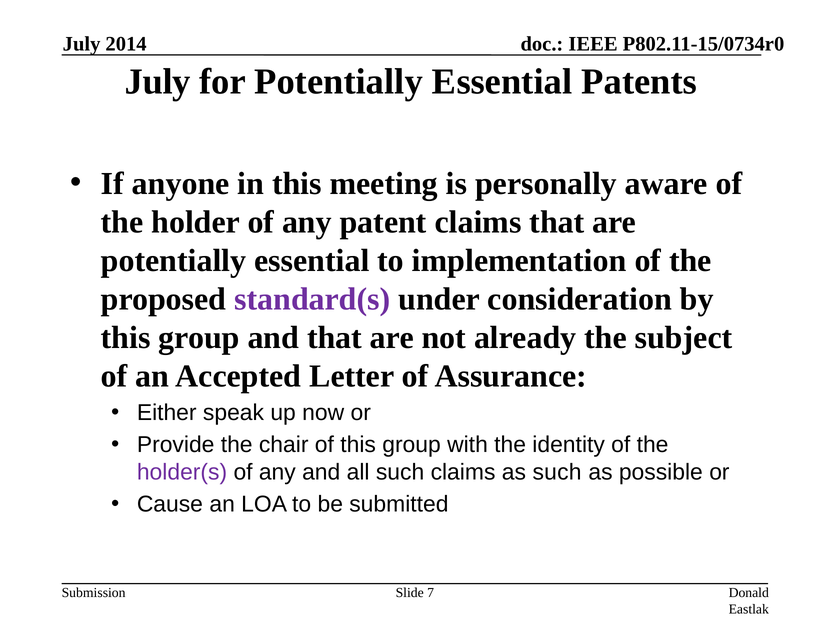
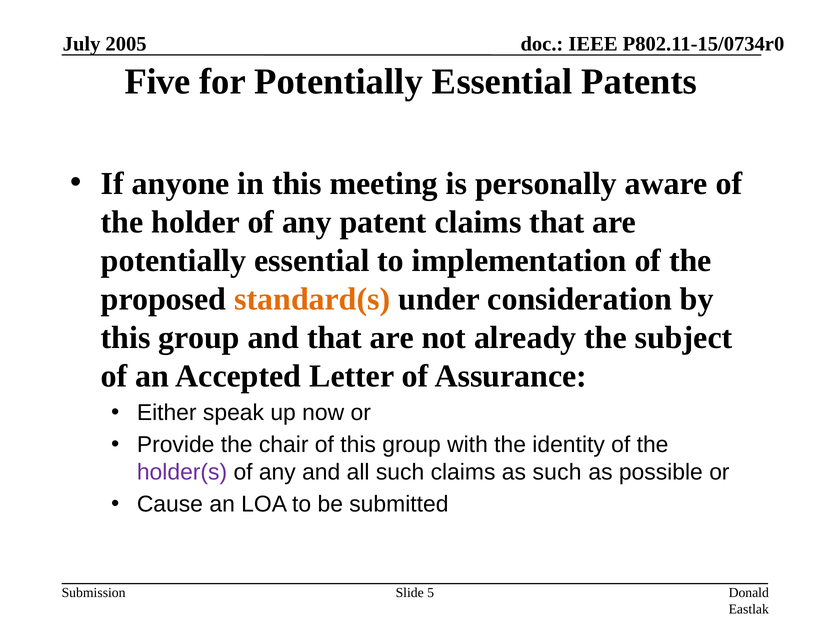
2014: 2014 -> 2005
July at (158, 81): July -> Five
standard(s colour: purple -> orange
7: 7 -> 5
